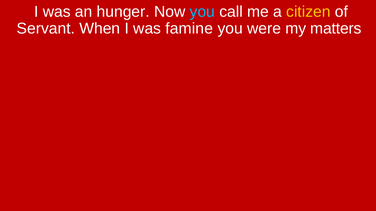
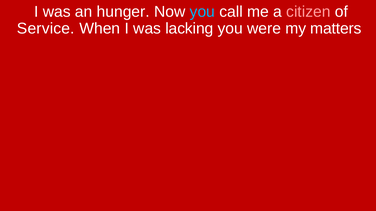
citizen colour: yellow -> pink
Servant: Servant -> Service
famine: famine -> lacking
